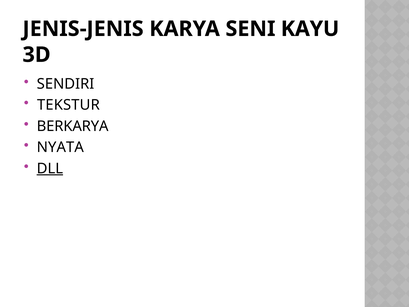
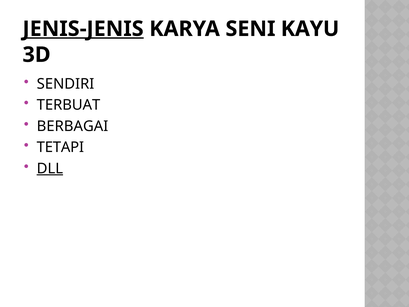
JENIS-JENIS underline: none -> present
TEKSTUR: TEKSTUR -> TERBUAT
BERKARYA: BERKARYA -> BERBAGAI
NYATA: NYATA -> TETAPI
